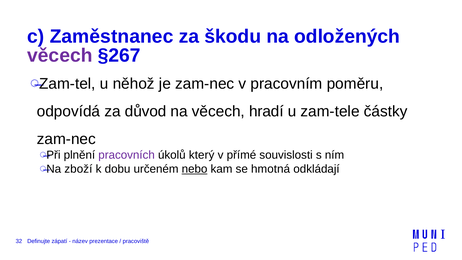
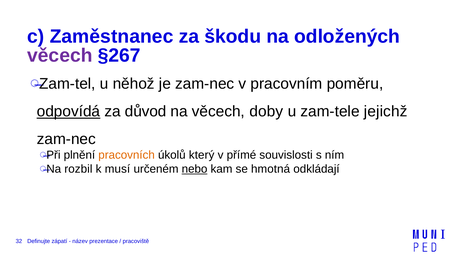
odpovídá underline: none -> present
hradí: hradí -> doby
částky: částky -> jejichž
pracovních colour: purple -> orange
zboží: zboží -> rozbil
dobu: dobu -> musí
